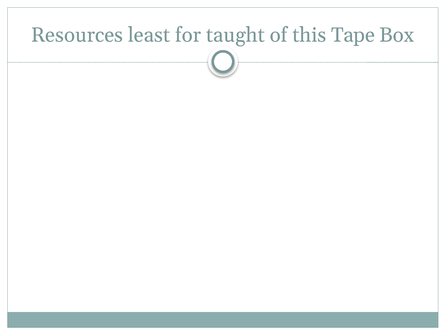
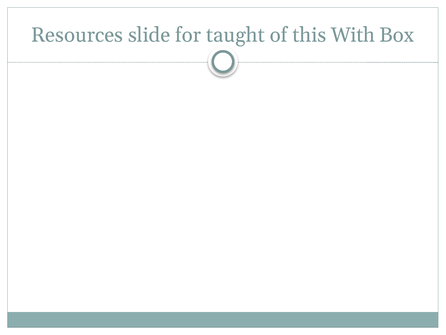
least: least -> slide
Tape: Tape -> With
